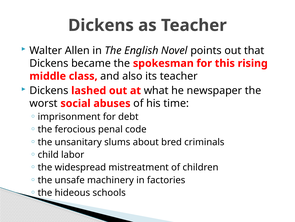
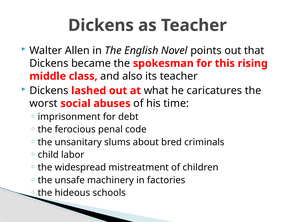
newspaper: newspaper -> caricatures
